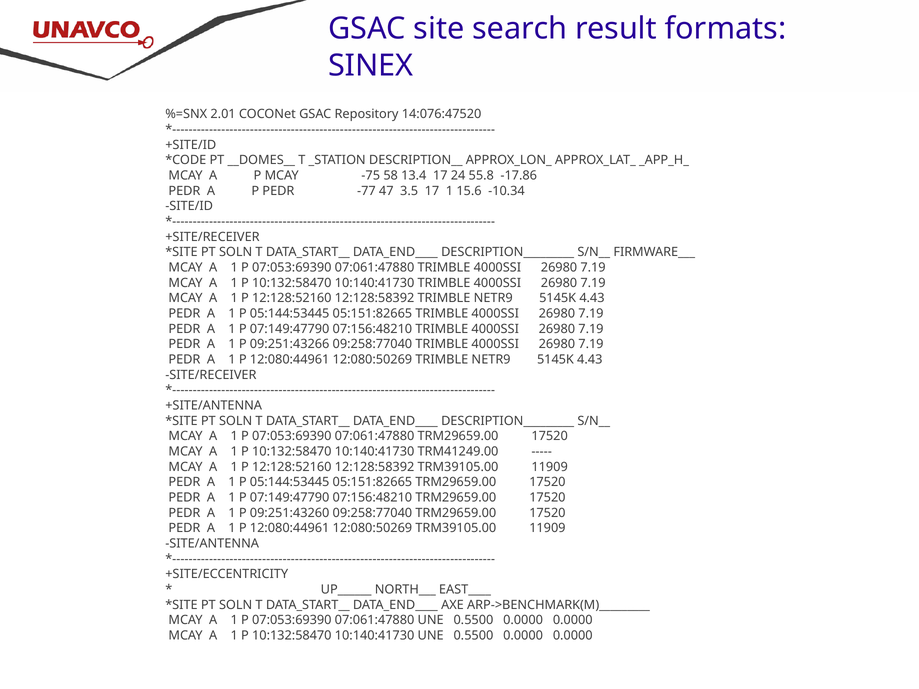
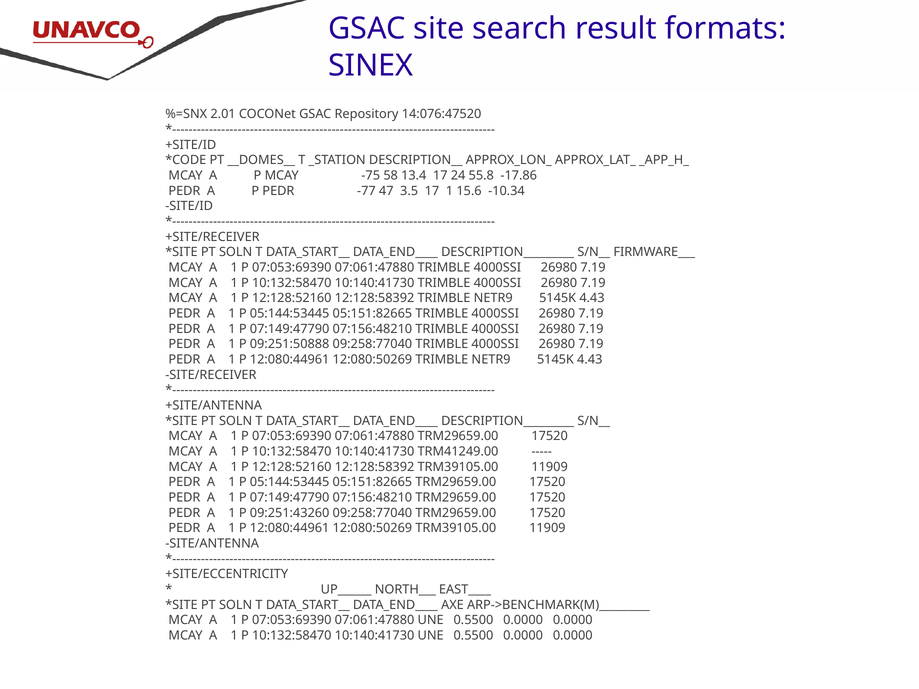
09:251:43266: 09:251:43266 -> 09:251:50888
